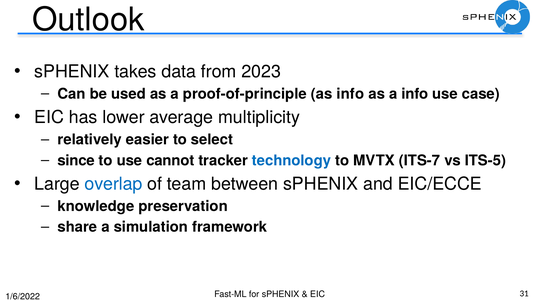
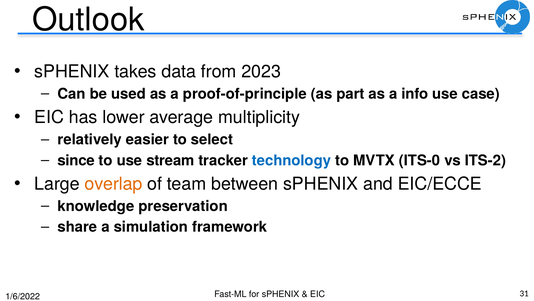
as info: info -> part
cannot: cannot -> stream
ITS-7: ITS-7 -> ITS-0
ITS-5: ITS-5 -> ITS-2
overlap colour: blue -> orange
